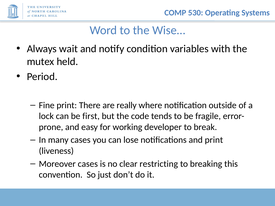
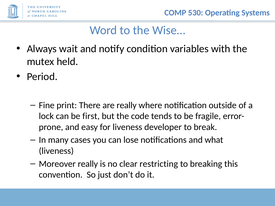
for working: working -> liveness
and print: print -> what
Moreover cases: cases -> really
